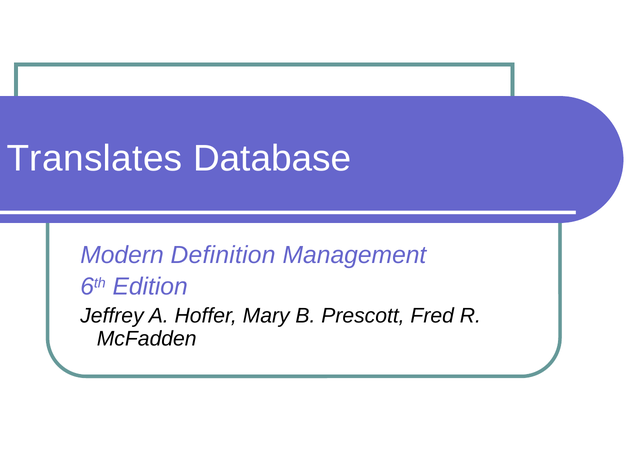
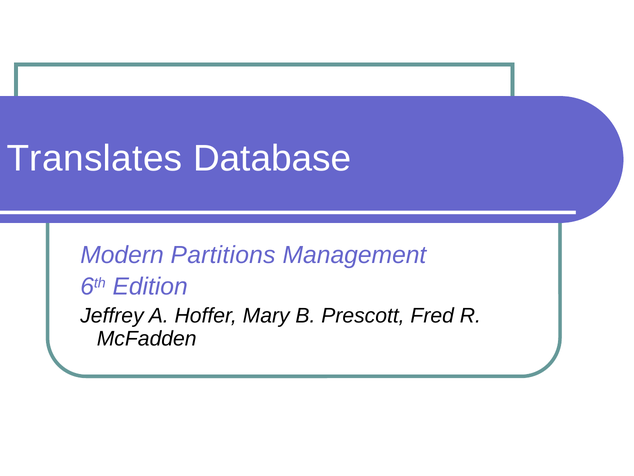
Definition: Definition -> Partitions
